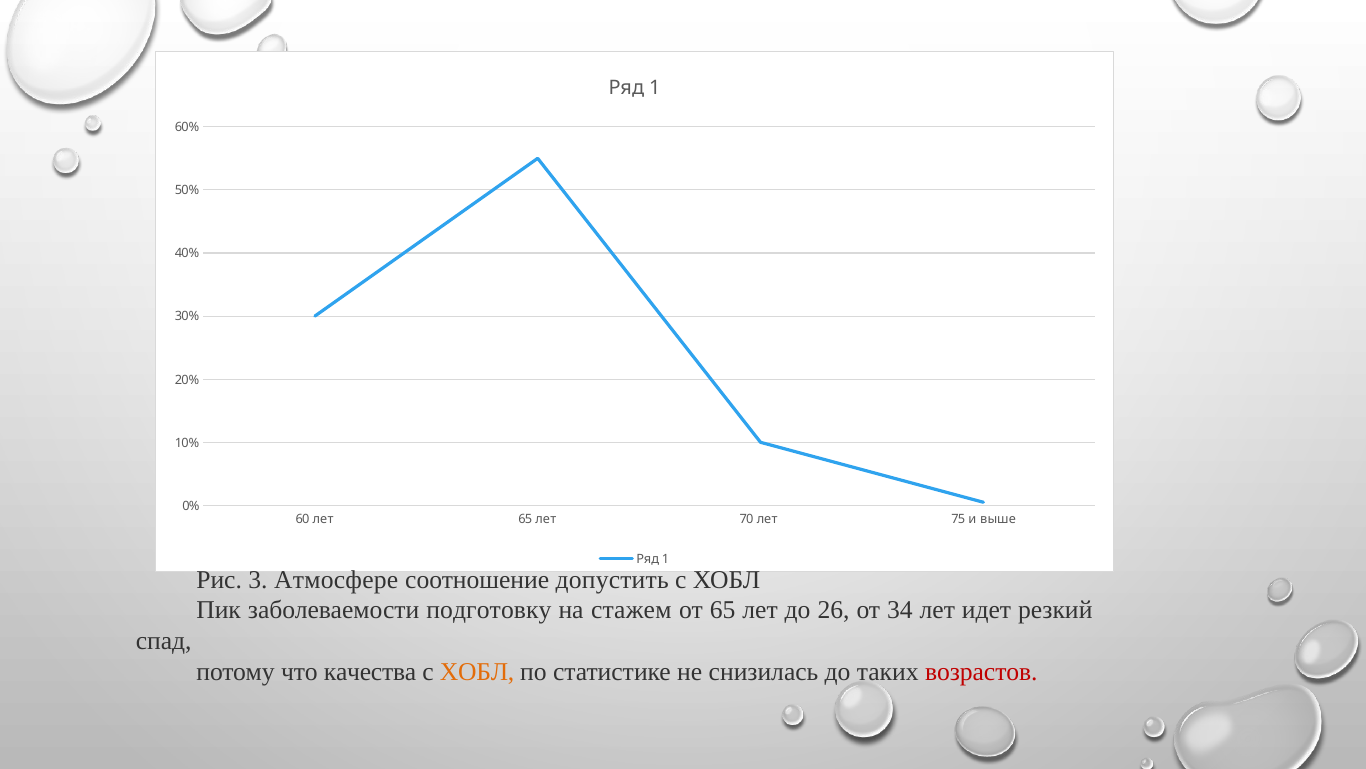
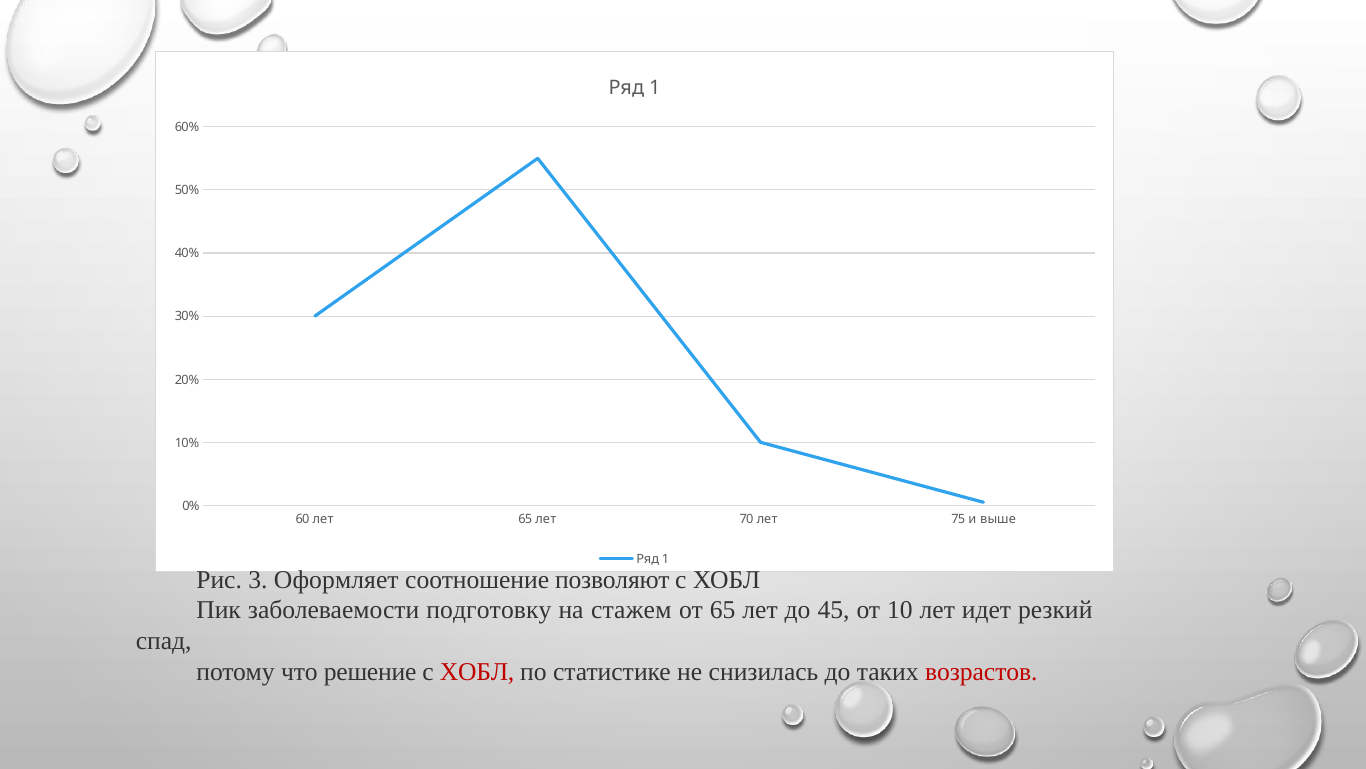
Атмосфере: Атмосфере -> Оформляет
допустить: допустить -> позволяют
26: 26 -> 45
34: 34 -> 10
качества: качества -> решение
ХОБЛ at (477, 671) colour: orange -> red
